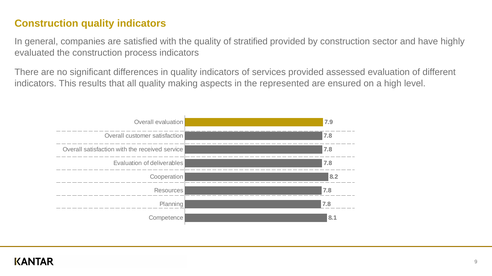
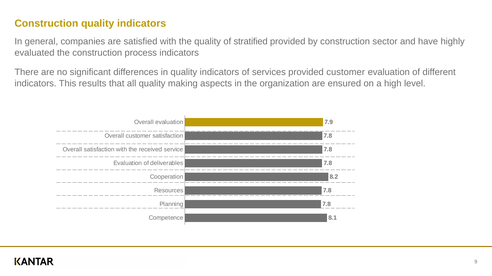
provided assessed: assessed -> customer
represented: represented -> organization
